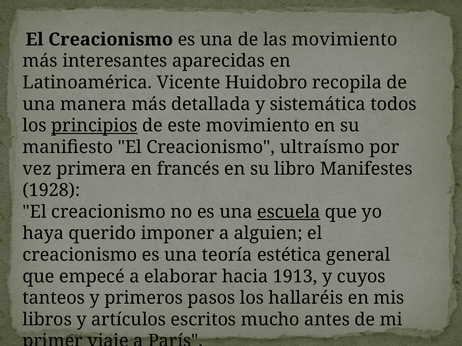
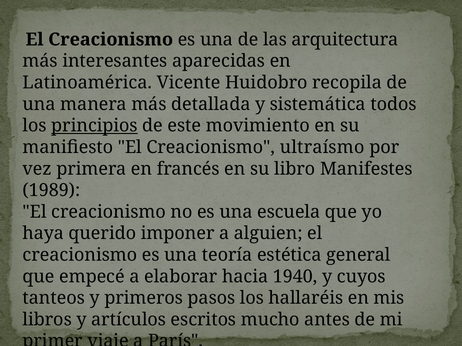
las movimiento: movimiento -> arquitectura
1928: 1928 -> 1989
escuela underline: present -> none
1913: 1913 -> 1940
